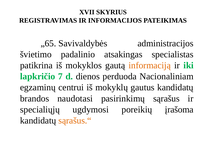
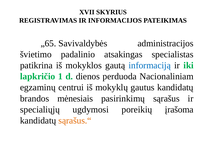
informaciją colour: orange -> blue
7: 7 -> 1
naudotasi: naudotasi -> mėnesiais
